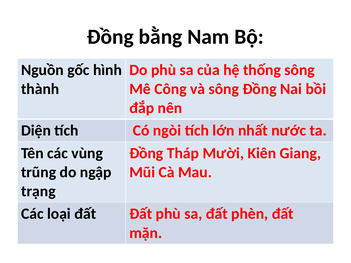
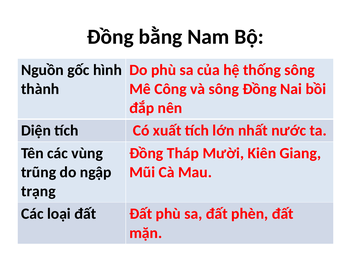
ngòi: ngòi -> xuất
